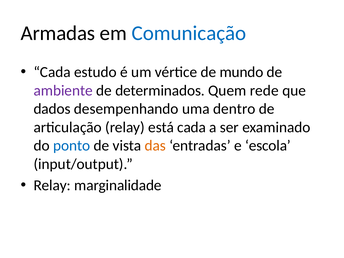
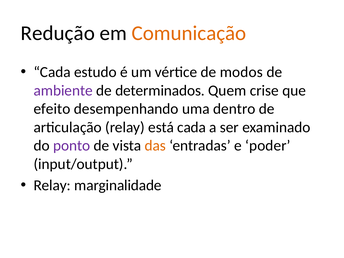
Armadas: Armadas -> Redução
Comunicação colour: blue -> orange
mundo: mundo -> modos
rede: rede -> crise
dados: dados -> efeito
ponto colour: blue -> purple
escola: escola -> poder
